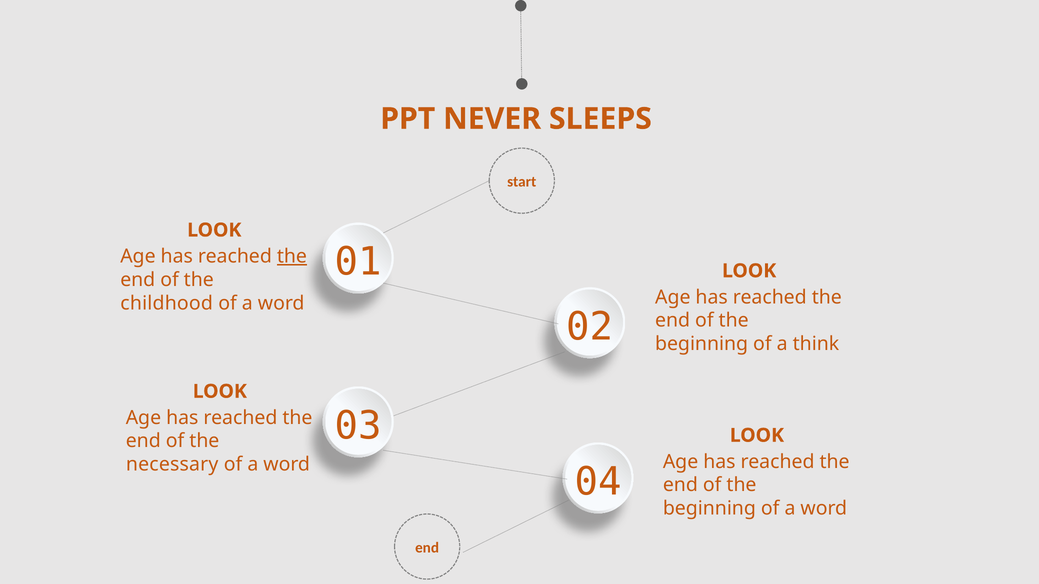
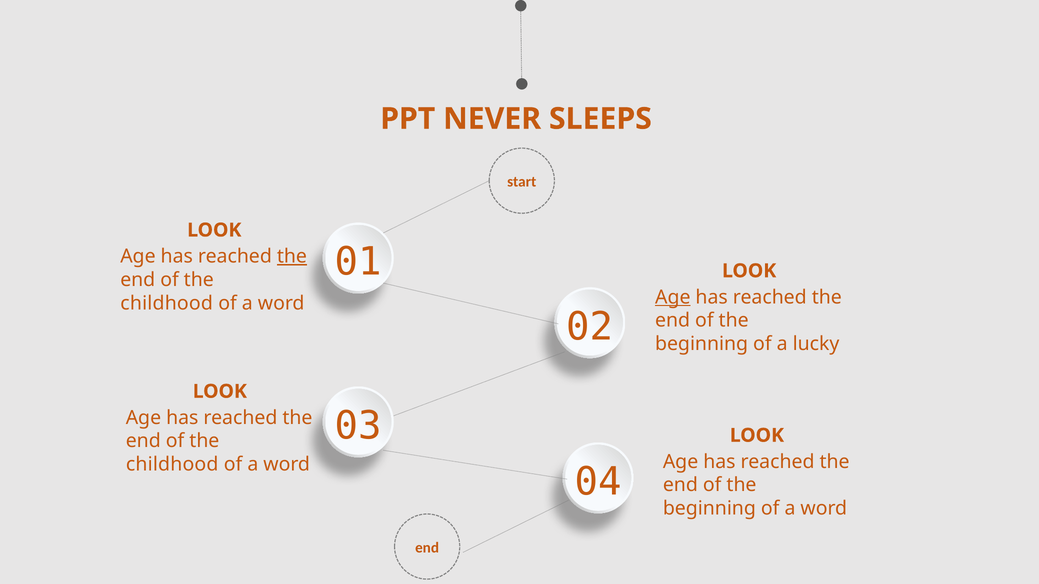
Age at (673, 297) underline: none -> present
think: think -> lucky
necessary at (172, 465): necessary -> childhood
